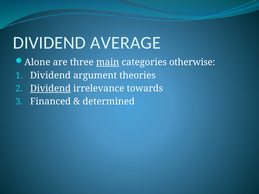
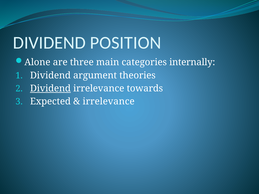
AVERAGE: AVERAGE -> POSITION
main underline: present -> none
otherwise: otherwise -> internally
Financed: Financed -> Expected
determined at (109, 102): determined -> irrelevance
